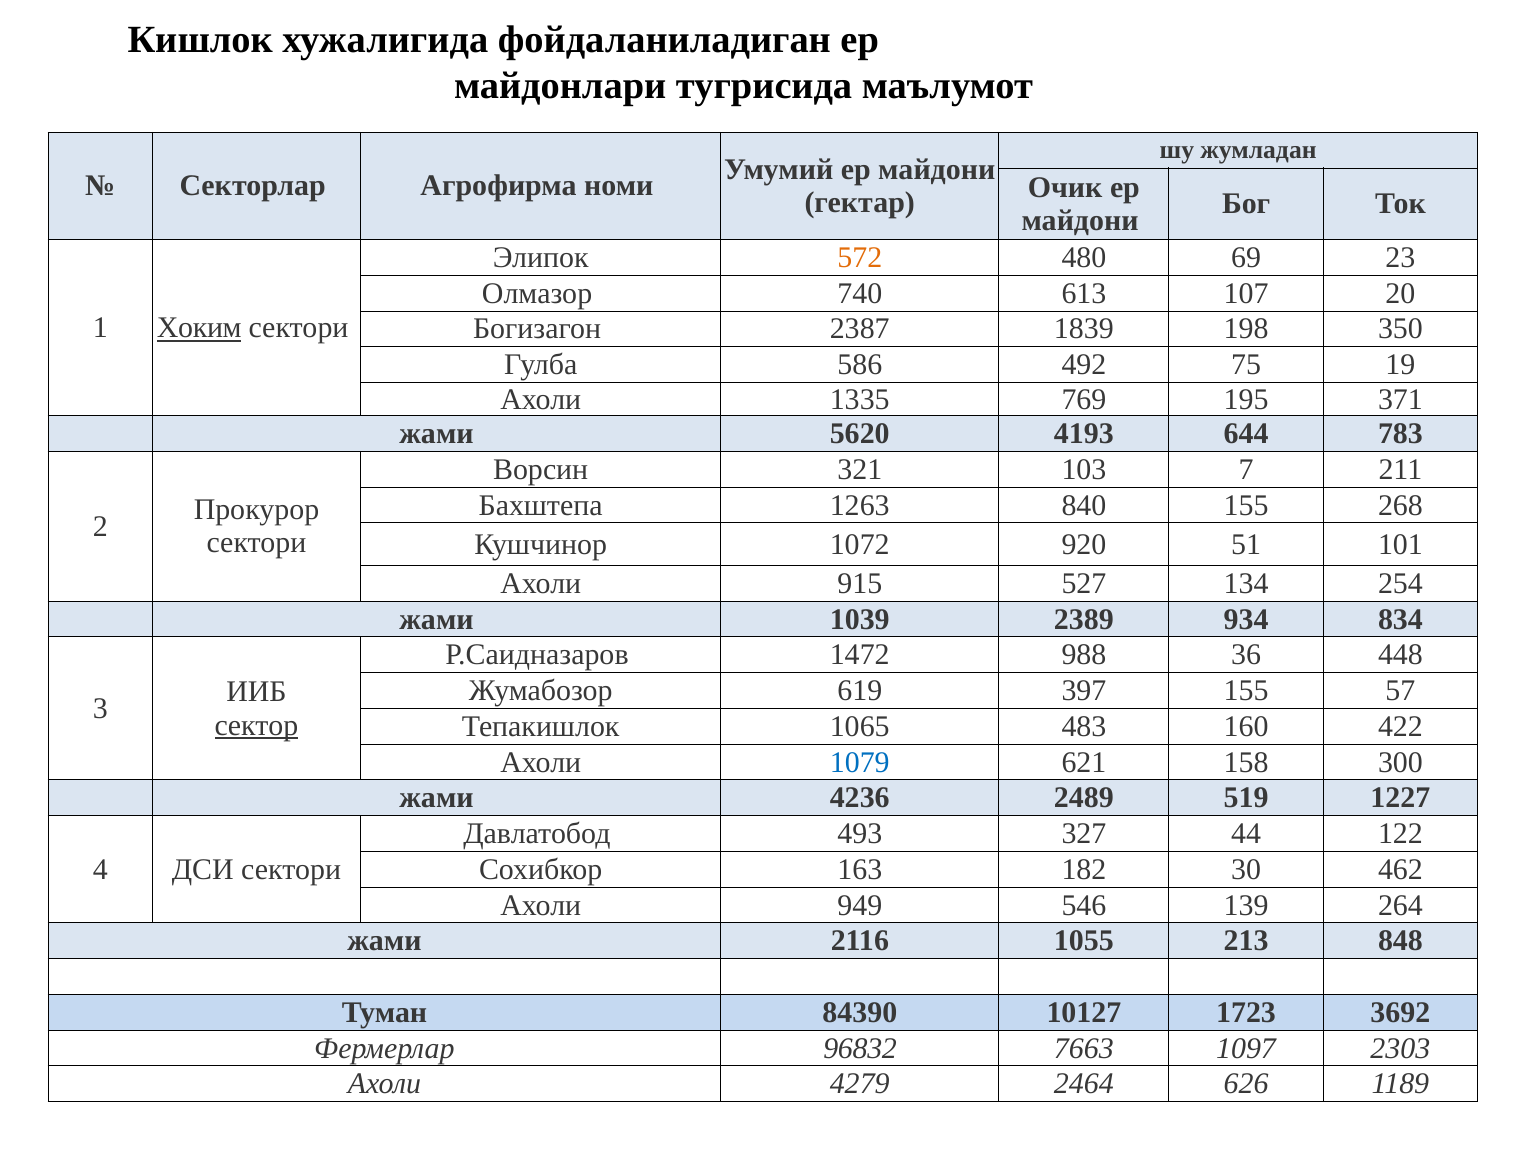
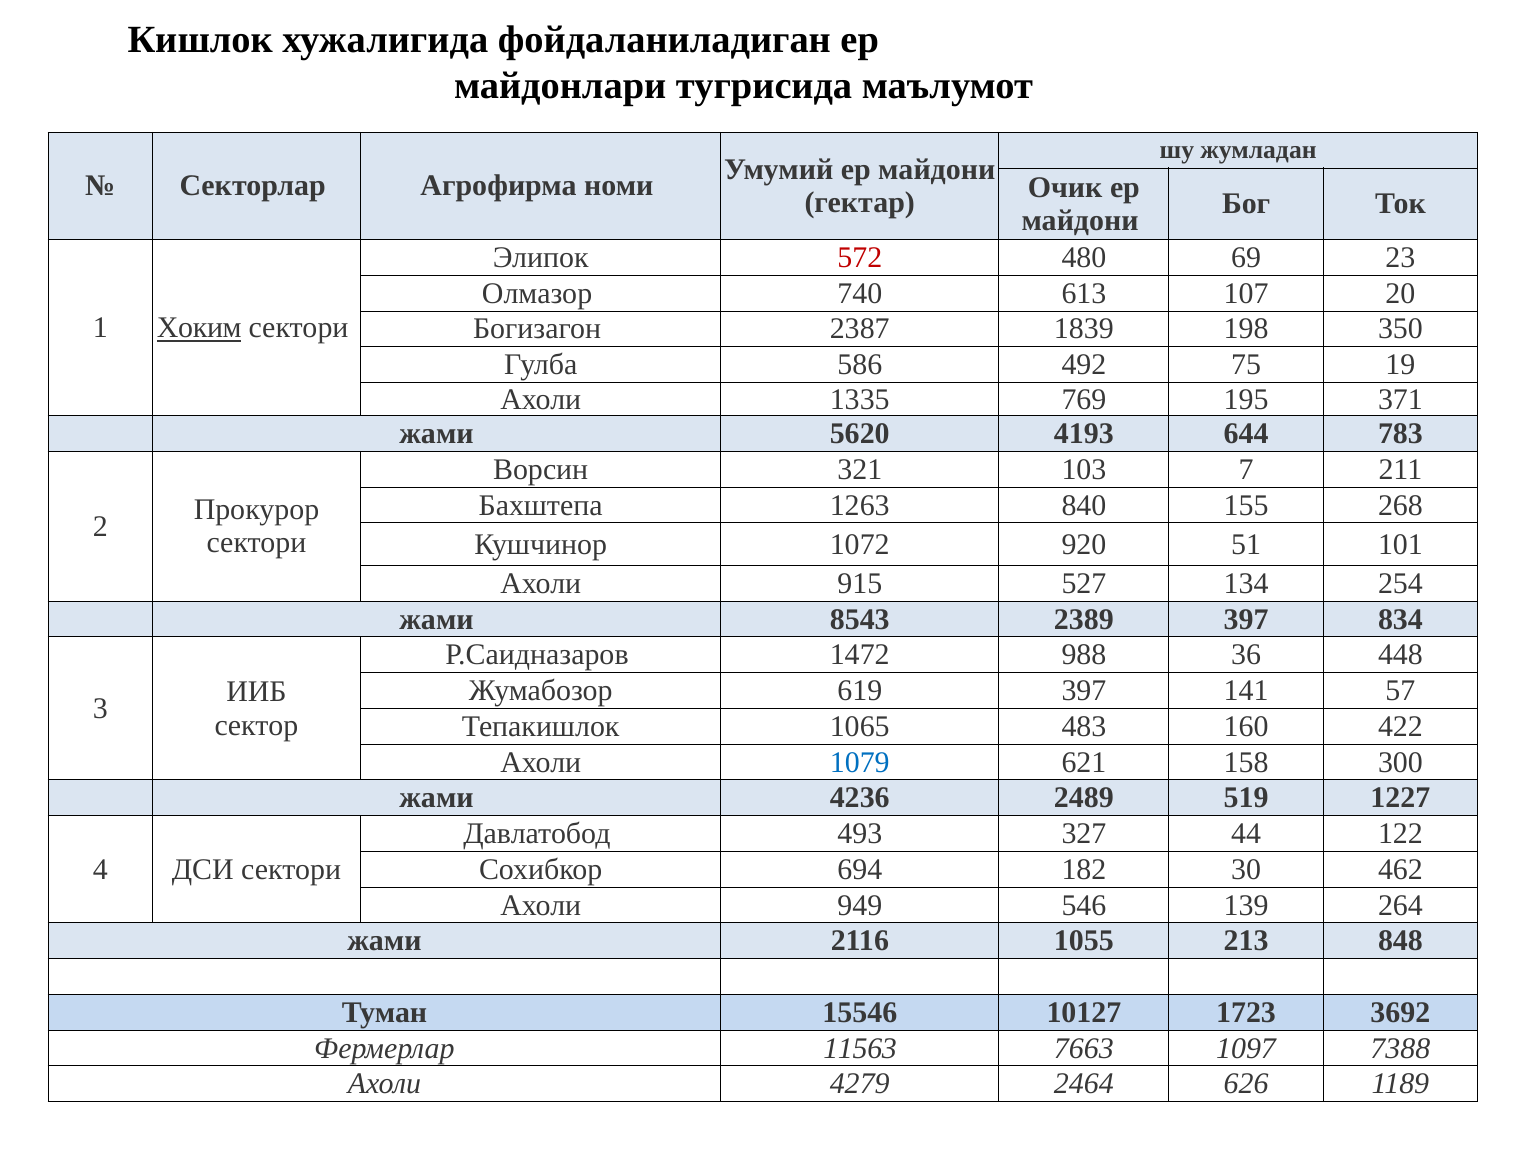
572 colour: orange -> red
1039: 1039 -> 8543
2389 934: 934 -> 397
397 155: 155 -> 141
сектор underline: present -> none
163: 163 -> 694
84390: 84390 -> 15546
96832: 96832 -> 11563
2303: 2303 -> 7388
